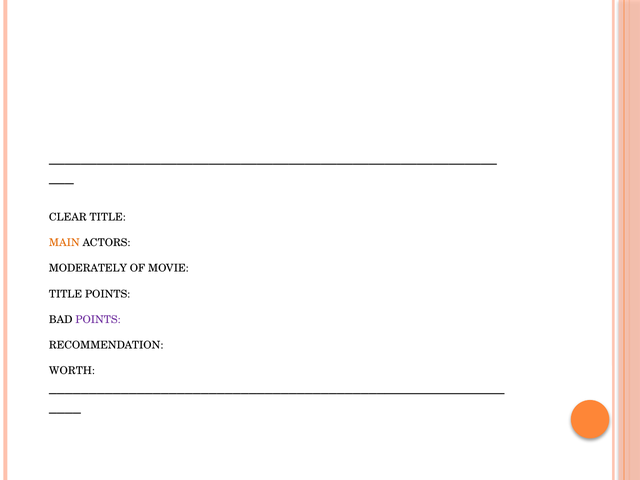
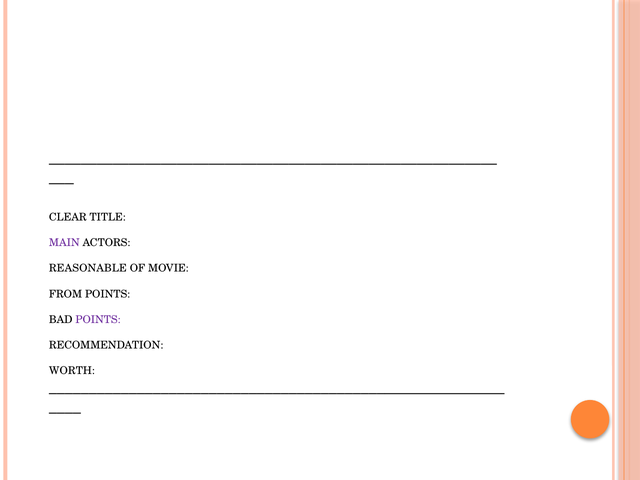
MAIN colour: orange -> purple
MODERATELY: MODERATELY -> REASONABLE
TITLE at (66, 294): TITLE -> FROM
